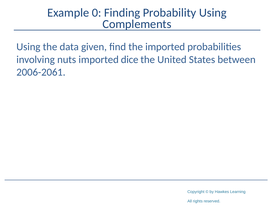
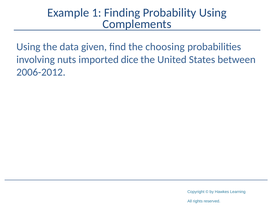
0: 0 -> 1
the imported: imported -> choosing
2006-2061: 2006-2061 -> 2006-2012
